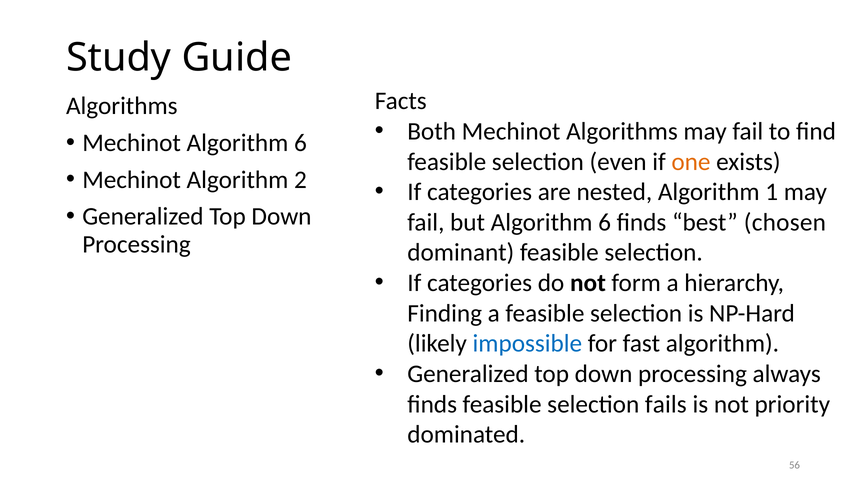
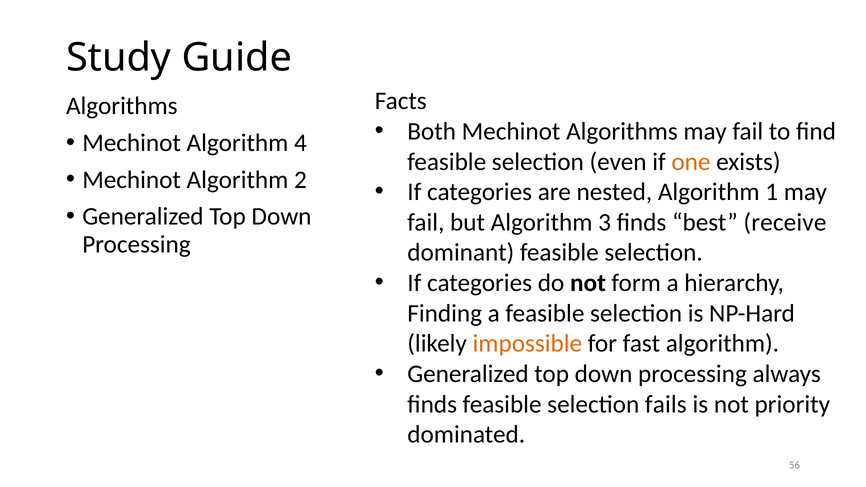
Mechinot Algorithm 6: 6 -> 4
but Algorithm 6: 6 -> 3
chosen: chosen -> receive
impossible colour: blue -> orange
